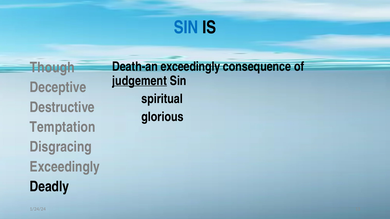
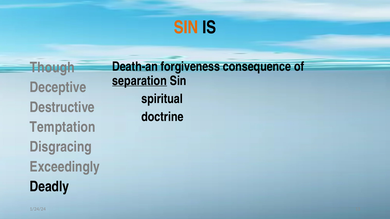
SIN at (186, 28) colour: blue -> orange
Death-an exceedingly: exceedingly -> forgiveness
judgement: judgement -> separation
glorious: glorious -> doctrine
